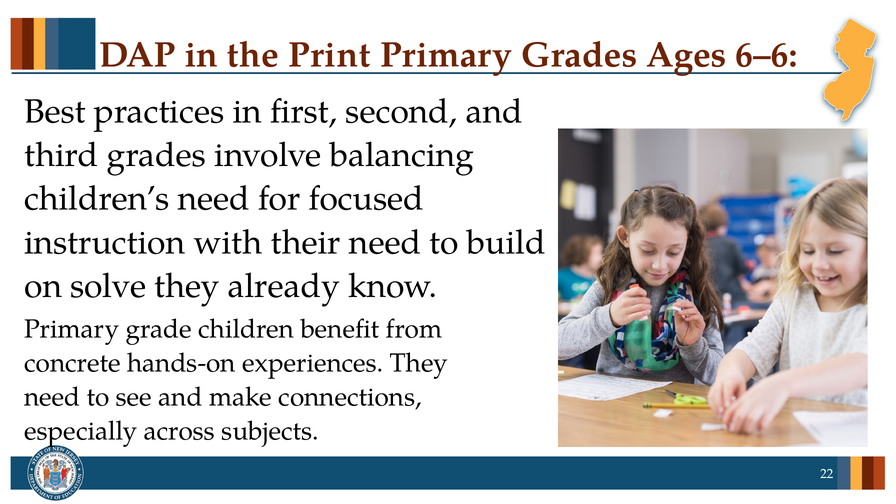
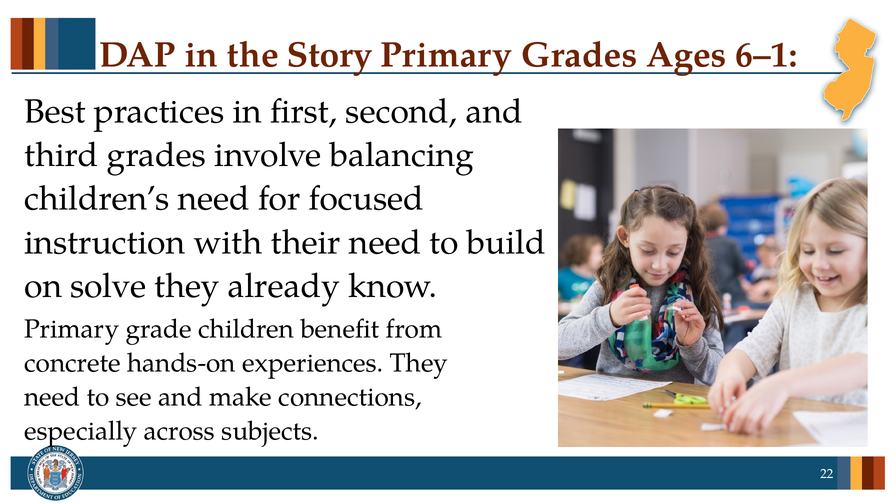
Print: Print -> Story
6–6: 6–6 -> 6–1
